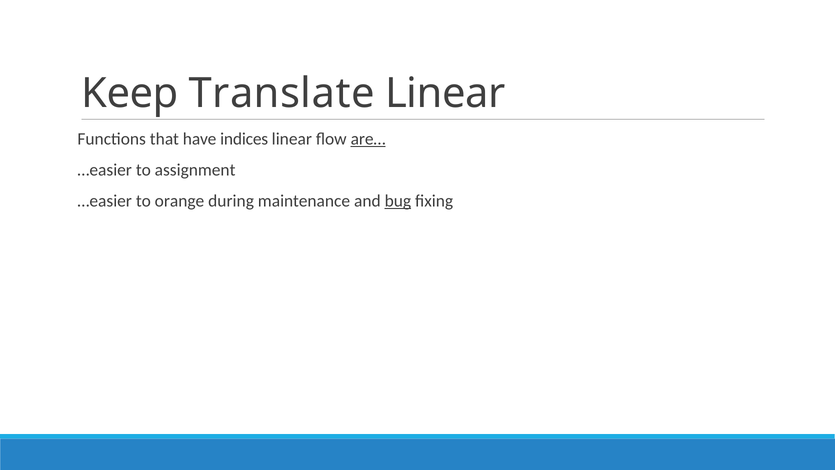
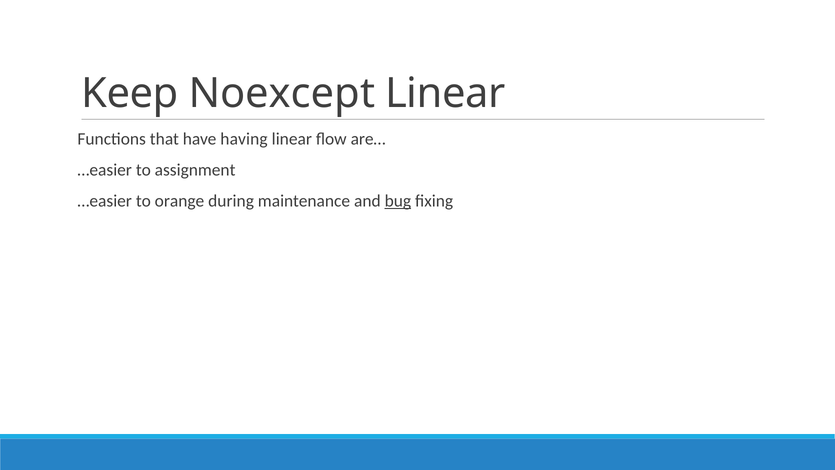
Translate: Translate -> Noexcept
indices: indices -> having
are… underline: present -> none
